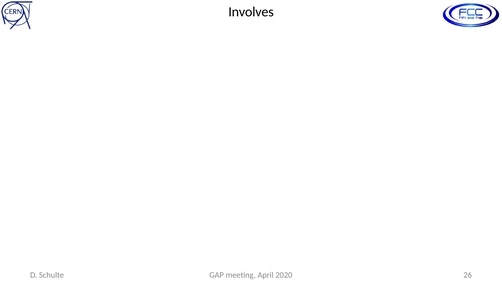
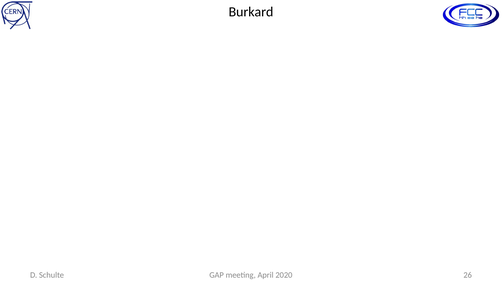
Involves: Involves -> Burkard
